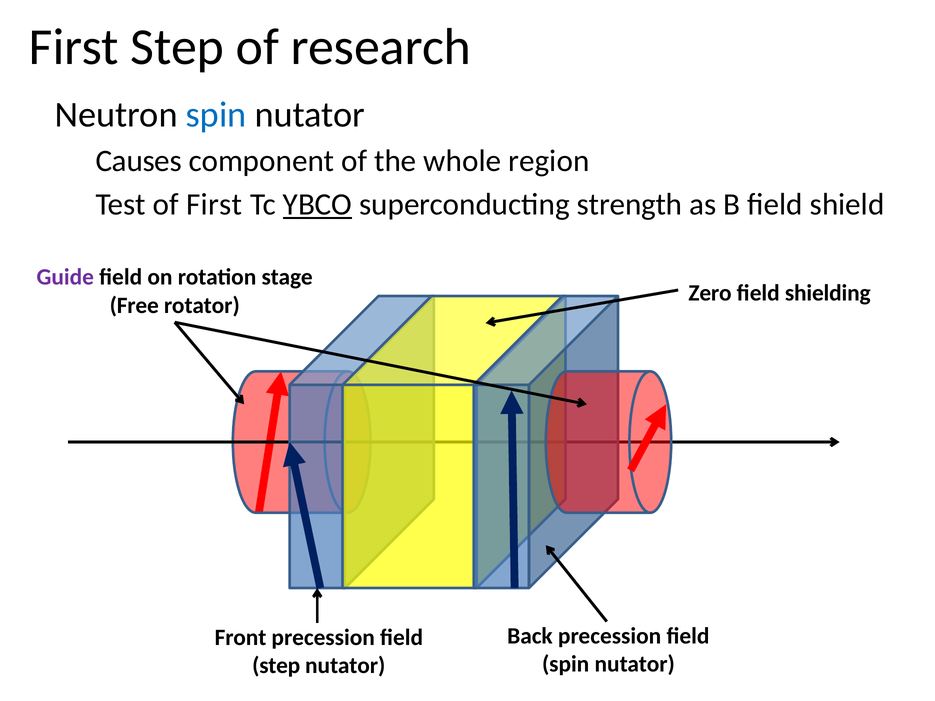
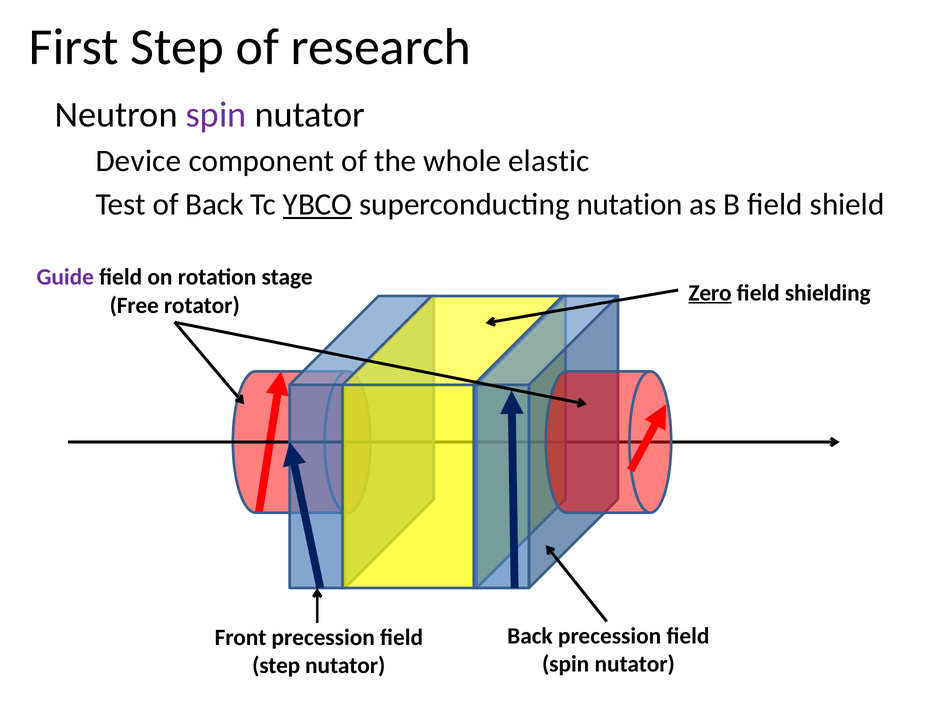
spin at (216, 115) colour: blue -> purple
Causes: Causes -> Device
region: region -> elastic
of First: First -> Back
strength: strength -> nutation
Zero underline: none -> present
